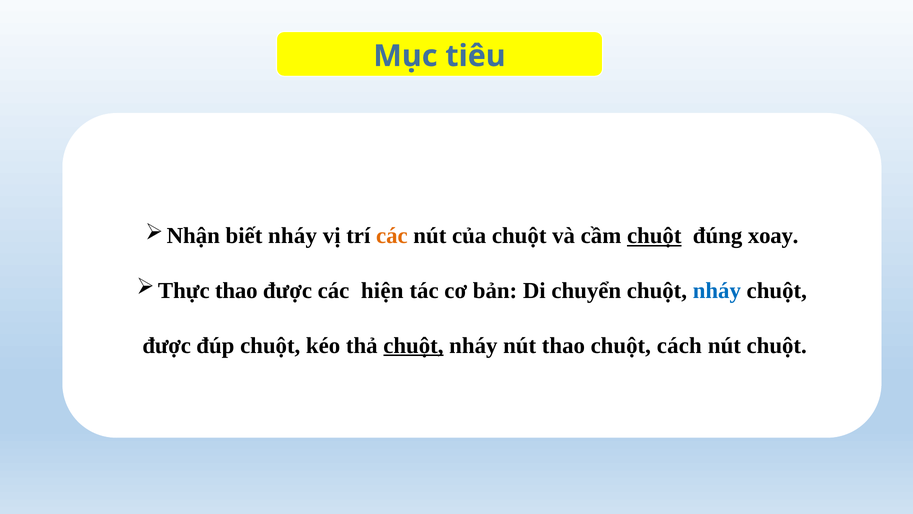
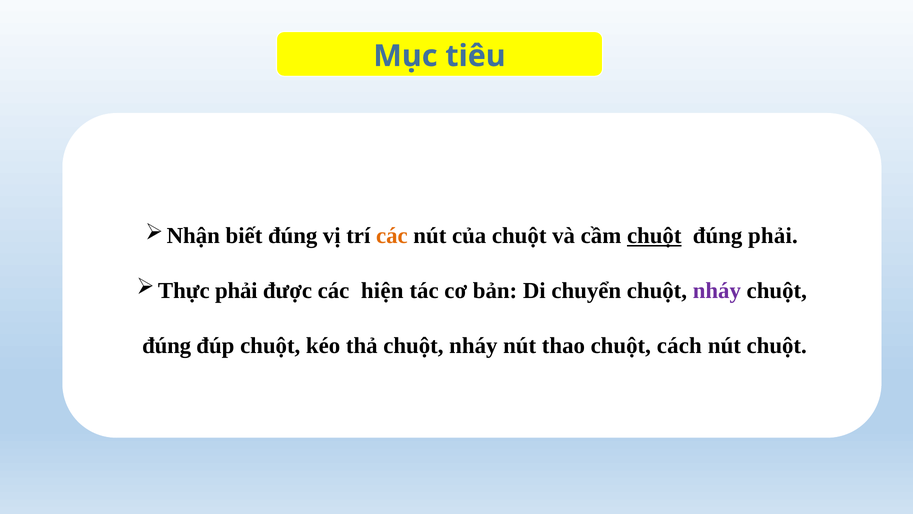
biết nháy: nháy -> đúng
đúng xoay: xoay -> phải
thao at (236, 290): thao -> phải
nháy at (717, 290) colour: blue -> purple
được at (167, 345): được -> đúng
chuột at (413, 345) underline: present -> none
